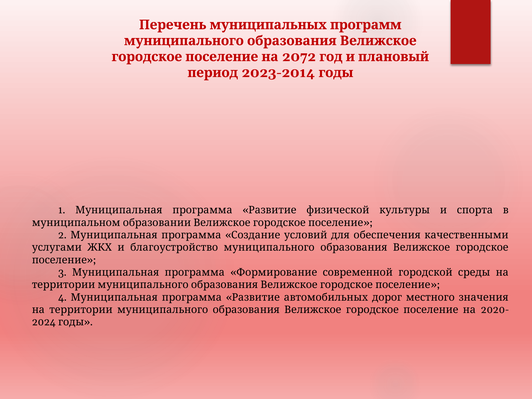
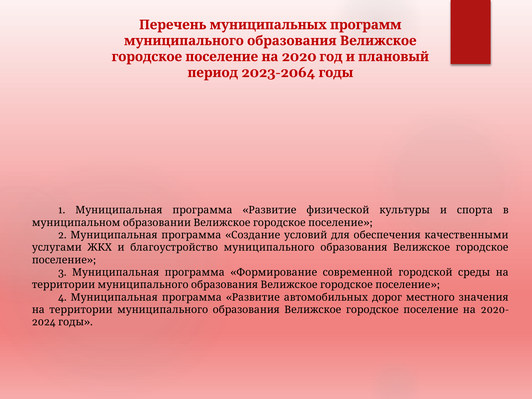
2072: 2072 -> 2020
2023-2014: 2023-2014 -> 2023-2064
